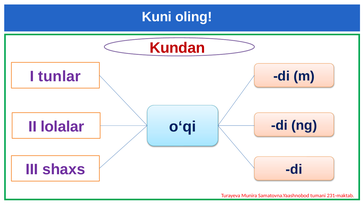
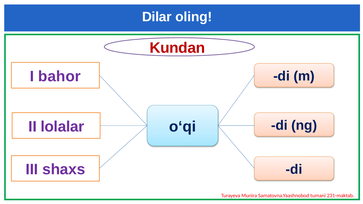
Kuni: Kuni -> Dilar
tunlar: tunlar -> bahor
